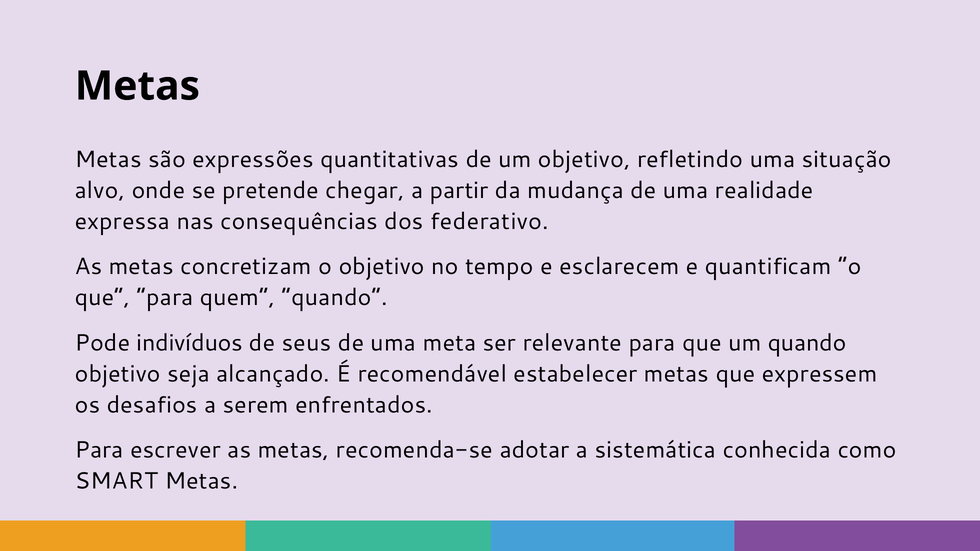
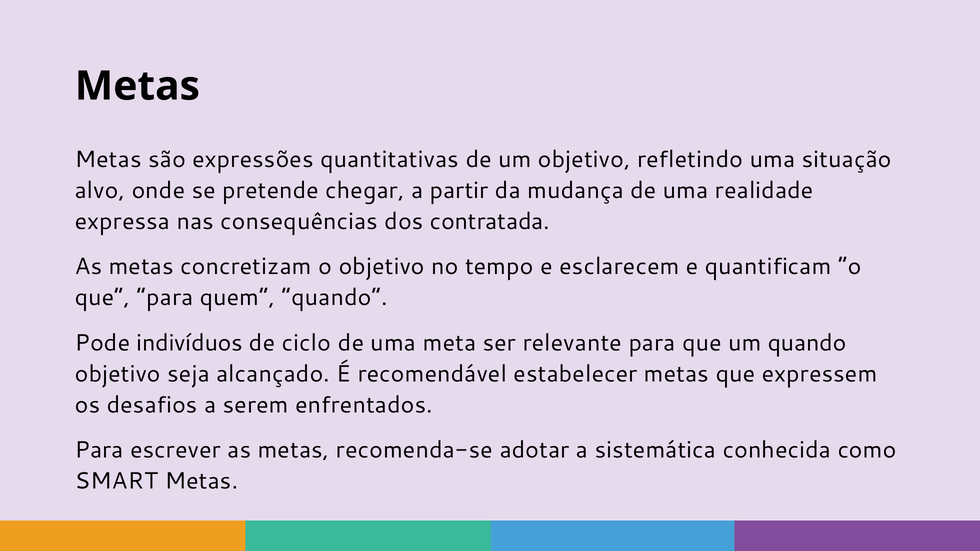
federativo: federativo -> contratada
seus: seus -> ciclo
